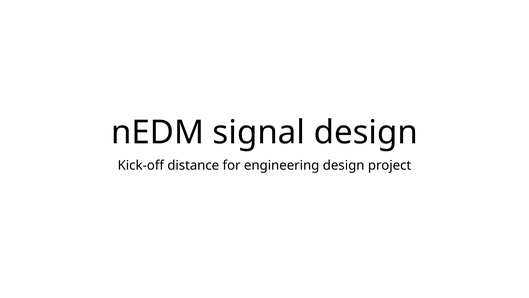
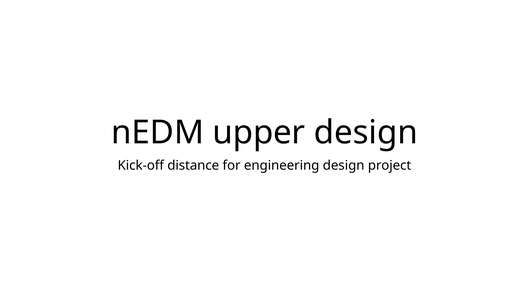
signal: signal -> upper
